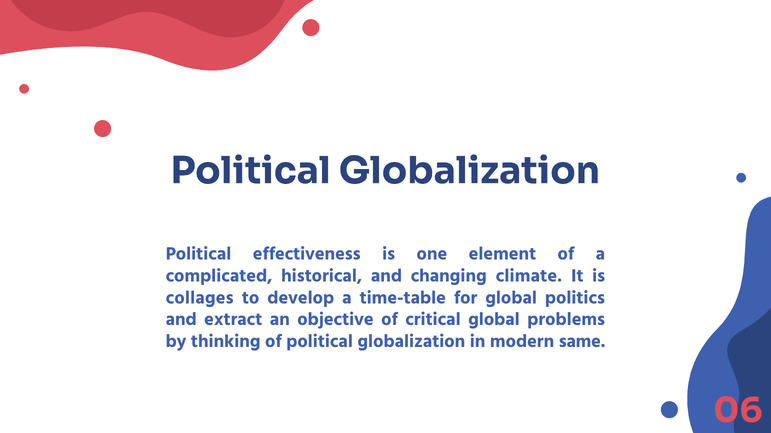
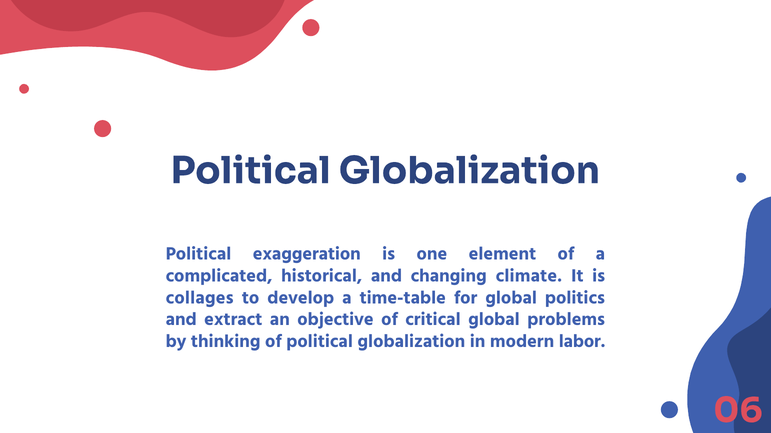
effectiveness: effectiveness -> exaggeration
same: same -> labor
